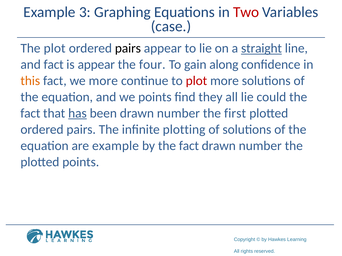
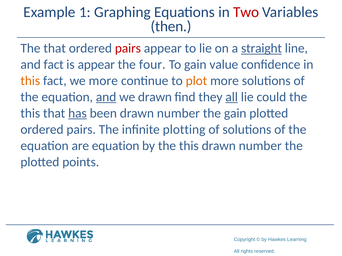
3: 3 -> 1
case: case -> then
The plot: plot -> that
pairs at (128, 48) colour: black -> red
along: along -> value
plot at (196, 81) colour: red -> orange
and at (106, 97) underline: none -> present
we points: points -> drawn
all at (232, 97) underline: none -> present
fact at (30, 113): fact -> this
the first: first -> gain
are example: example -> equation
by the fact: fact -> this
